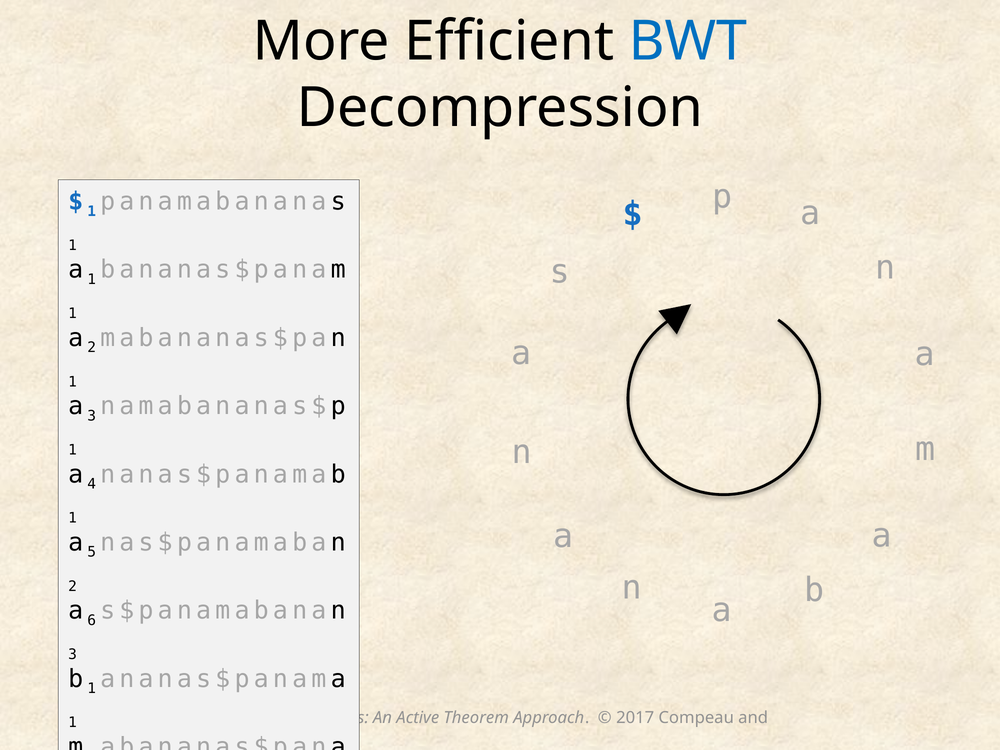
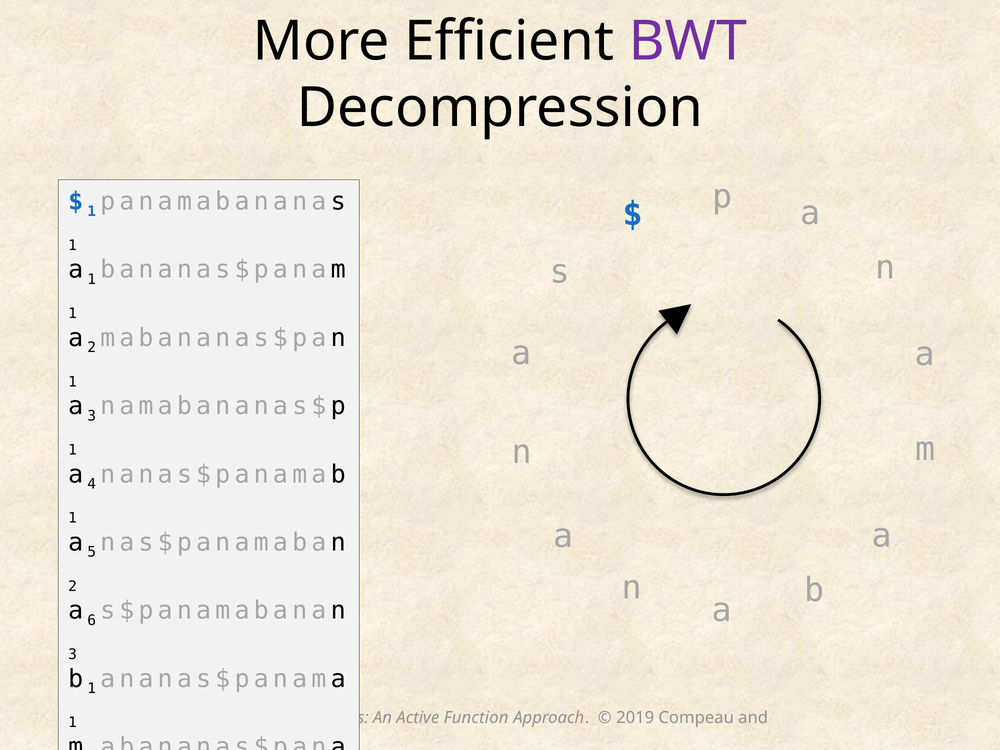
BWT colour: blue -> purple
Theorem: Theorem -> Function
2017: 2017 -> 2019
